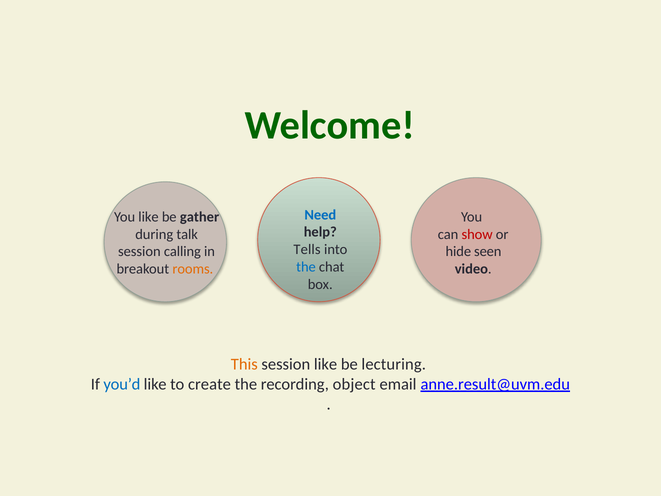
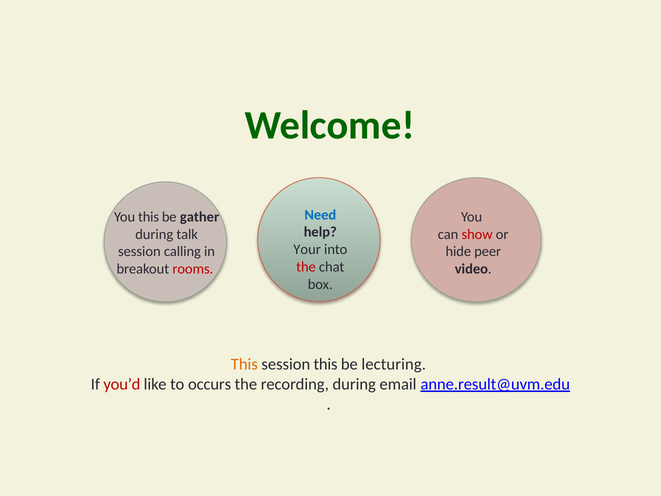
You like: like -> this
Tells: Tells -> Your
seen: seen -> peer
the at (306, 267) colour: blue -> red
rooms colour: orange -> red
session like: like -> this
you’d colour: blue -> red
create: create -> occurs
recording object: object -> during
